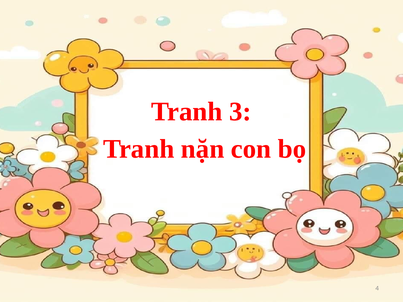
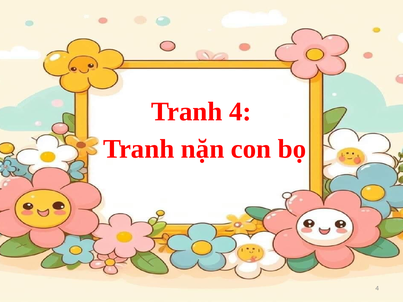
Tranh 3: 3 -> 4
